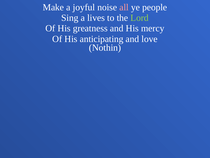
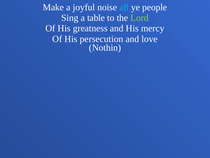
all colour: pink -> light blue
lives: lives -> table
anticipating: anticipating -> persecution
